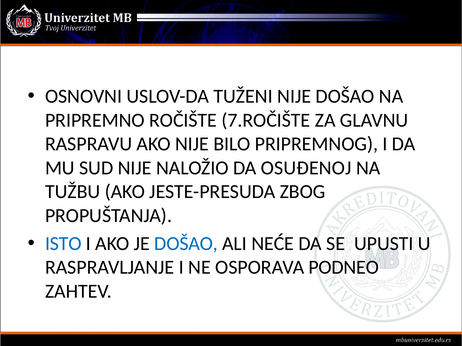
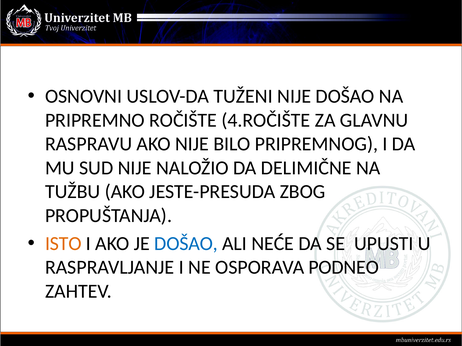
7.ROČIŠTE: 7.ROČIŠTE -> 4.ROČIŠTE
OSUĐENOJ: OSUĐENOJ -> DELIMIČNE
ISTO colour: blue -> orange
